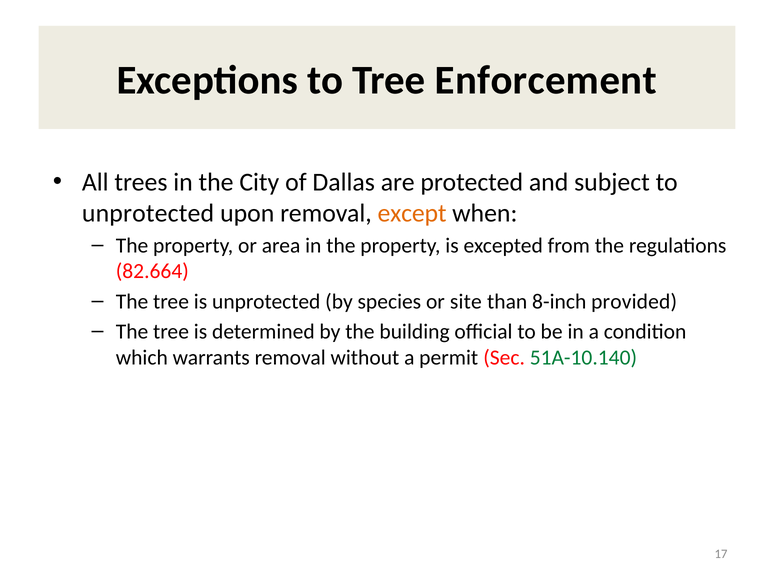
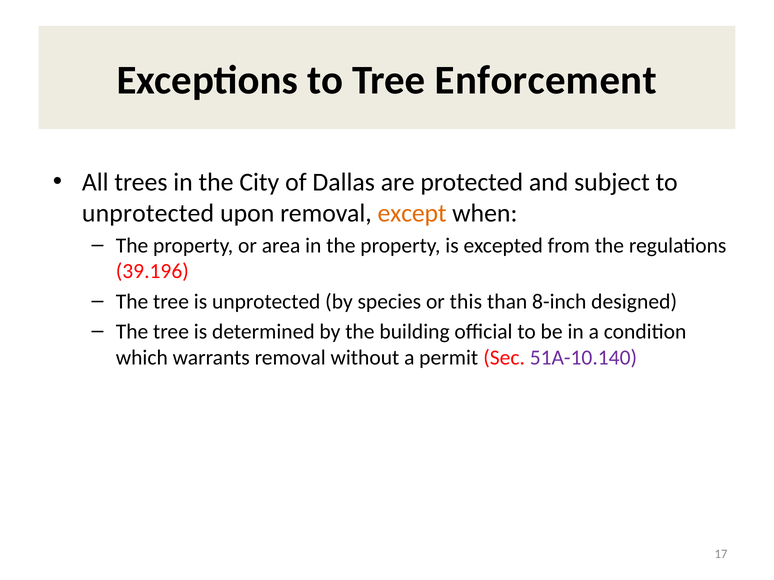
82.664: 82.664 -> 39.196
site: site -> this
provided: provided -> designed
51A-10.140 colour: green -> purple
